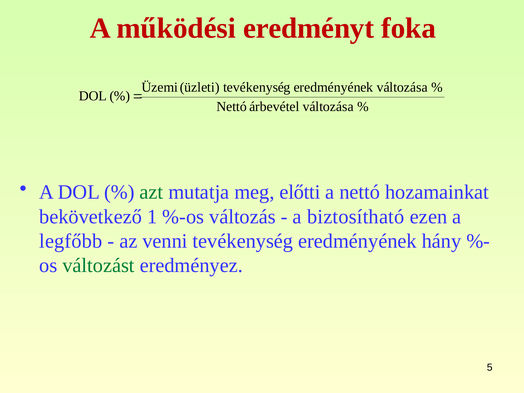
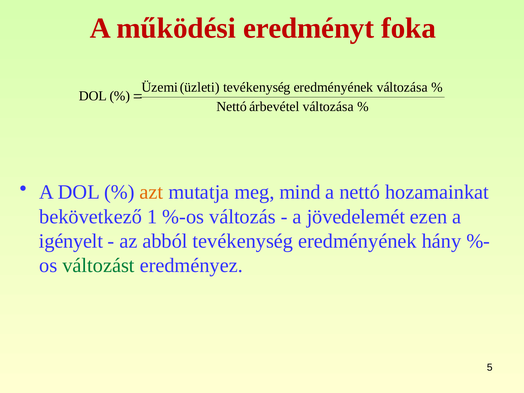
azt colour: green -> orange
előtti: előtti -> mind
biztosítható: biztosítható -> jövedelemét
legfőbb: legfőbb -> igényelt
venni: venni -> abból
